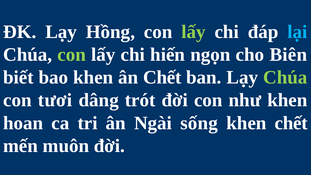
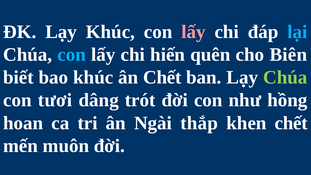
Lạy Hồng: Hồng -> Khúc
lấy at (194, 32) colour: light green -> pink
con at (72, 55) colour: light green -> light blue
ngọn: ngọn -> quên
bao khen: khen -> khúc
như khen: khen -> hồng
sống: sống -> thắp
